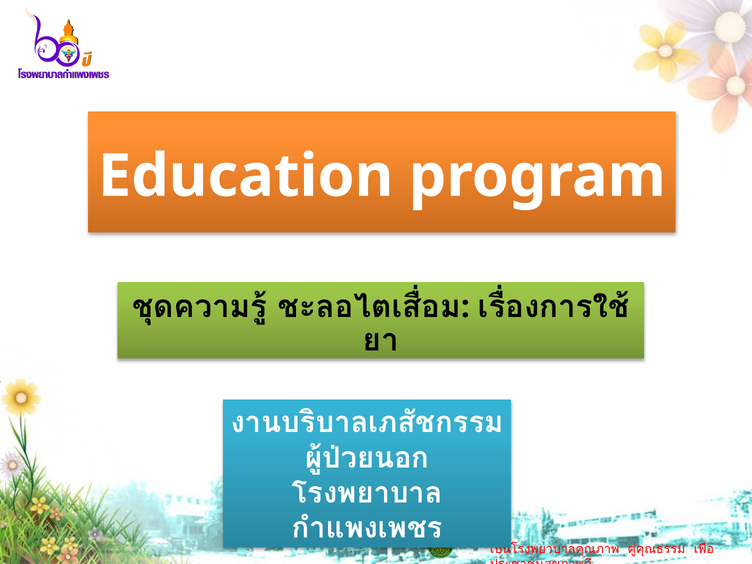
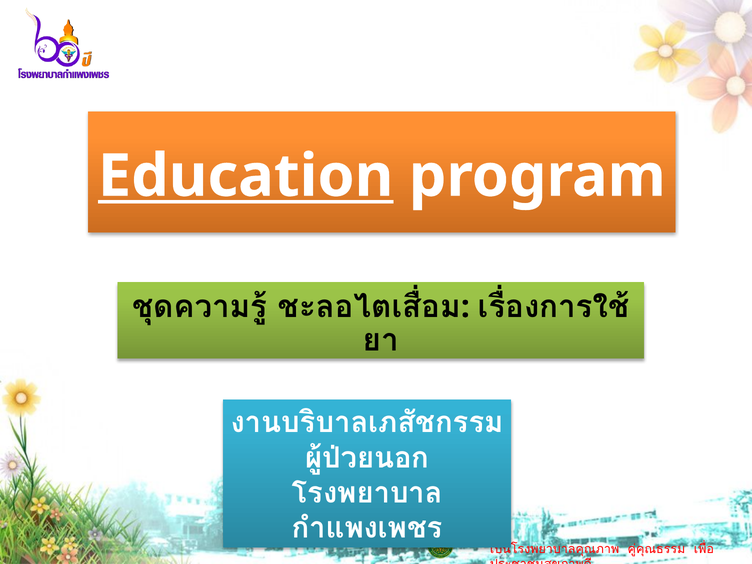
Education underline: none -> present
